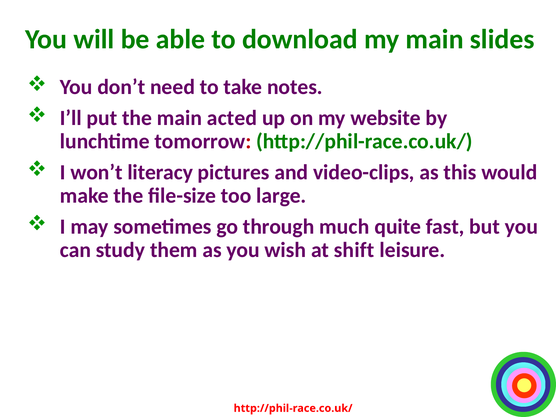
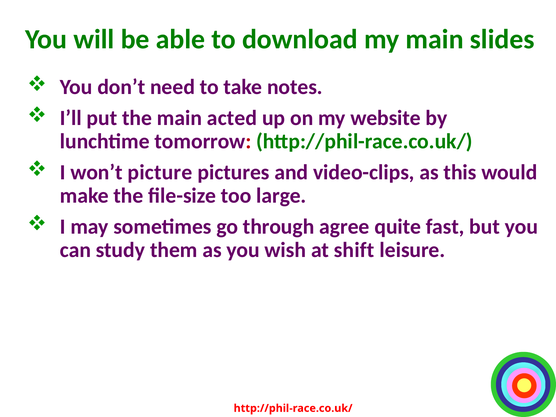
literacy: literacy -> picture
much: much -> agree
